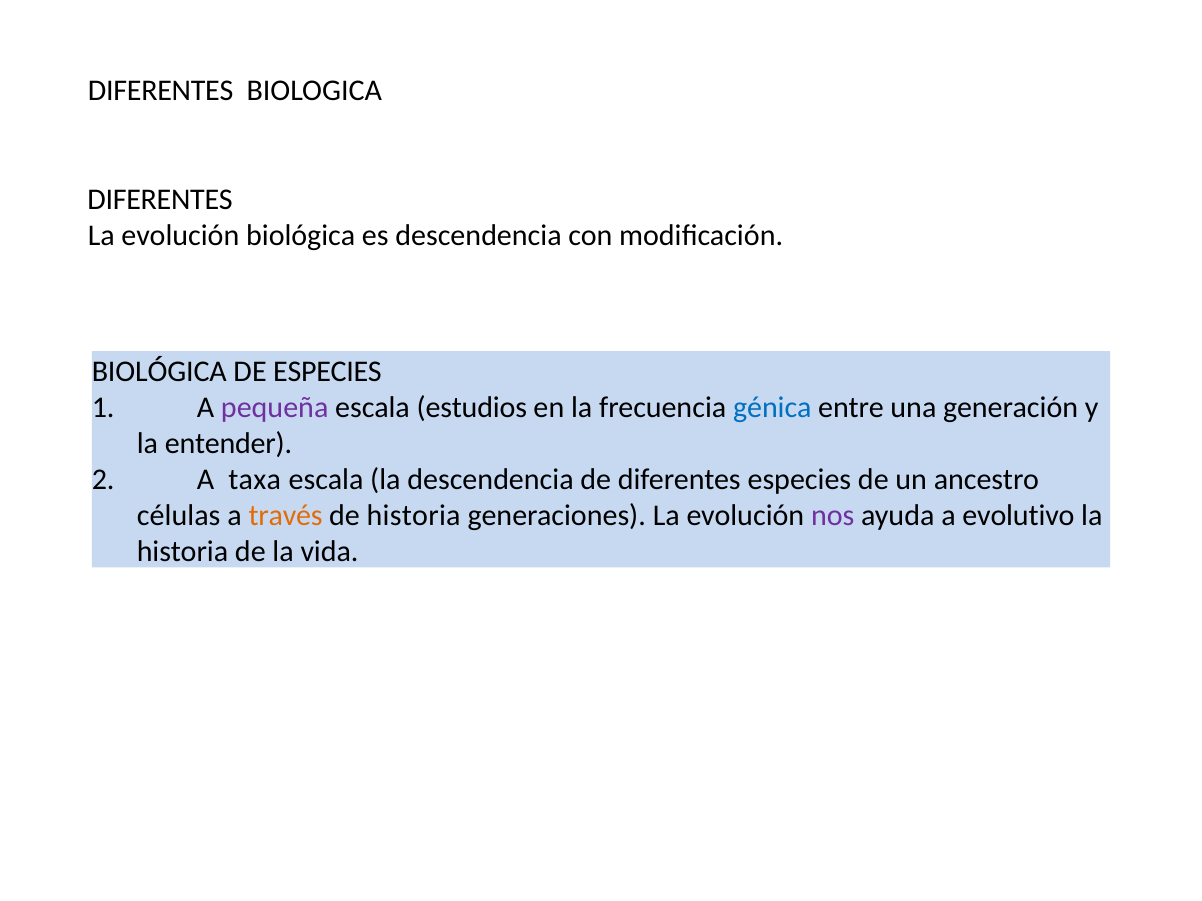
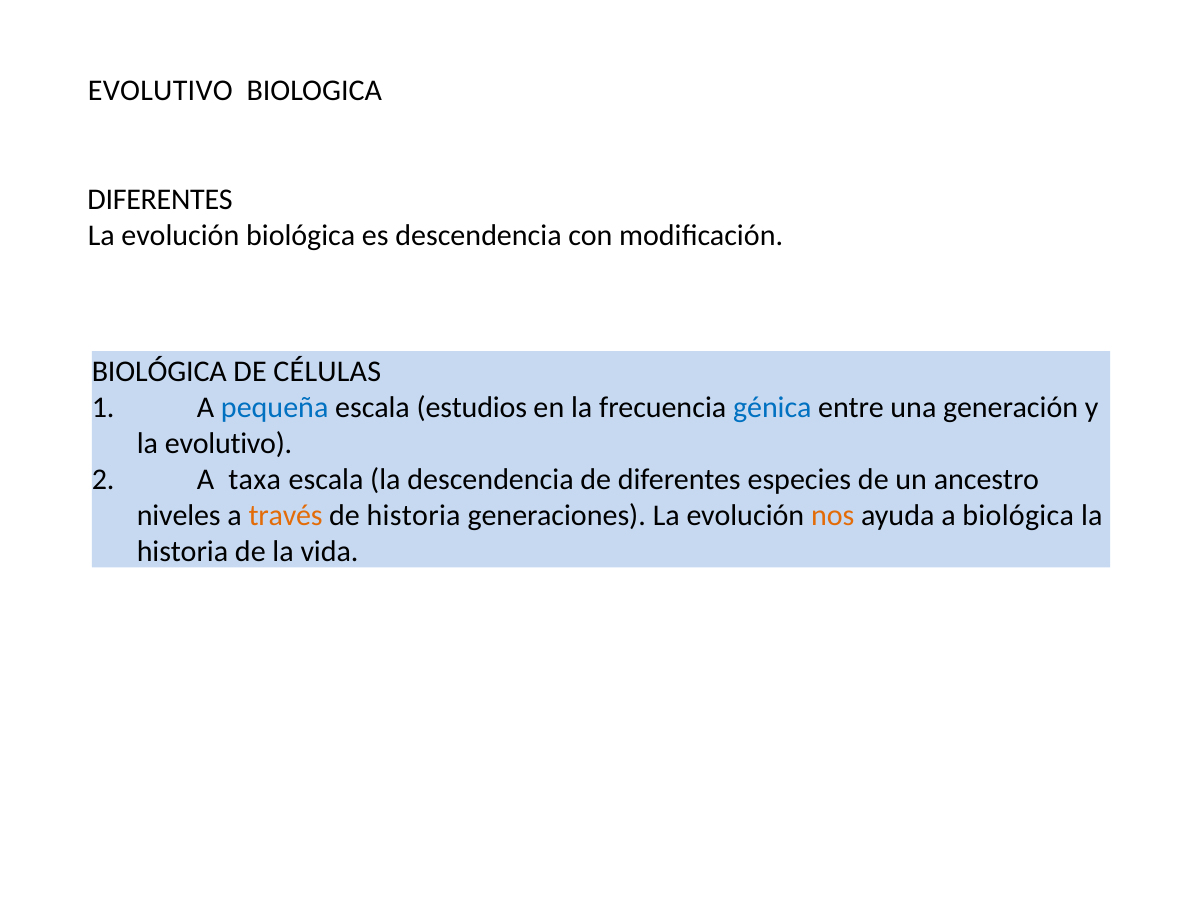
DIFERENTES at (161, 91): DIFERENTES -> EVOLUTIVO
DE ESPECIES: ESPECIES -> CÉLULAS
pequeña colour: purple -> blue
la entender: entender -> evolutivo
células: células -> niveles
nos colour: purple -> orange
a evolutivo: evolutivo -> biológica
